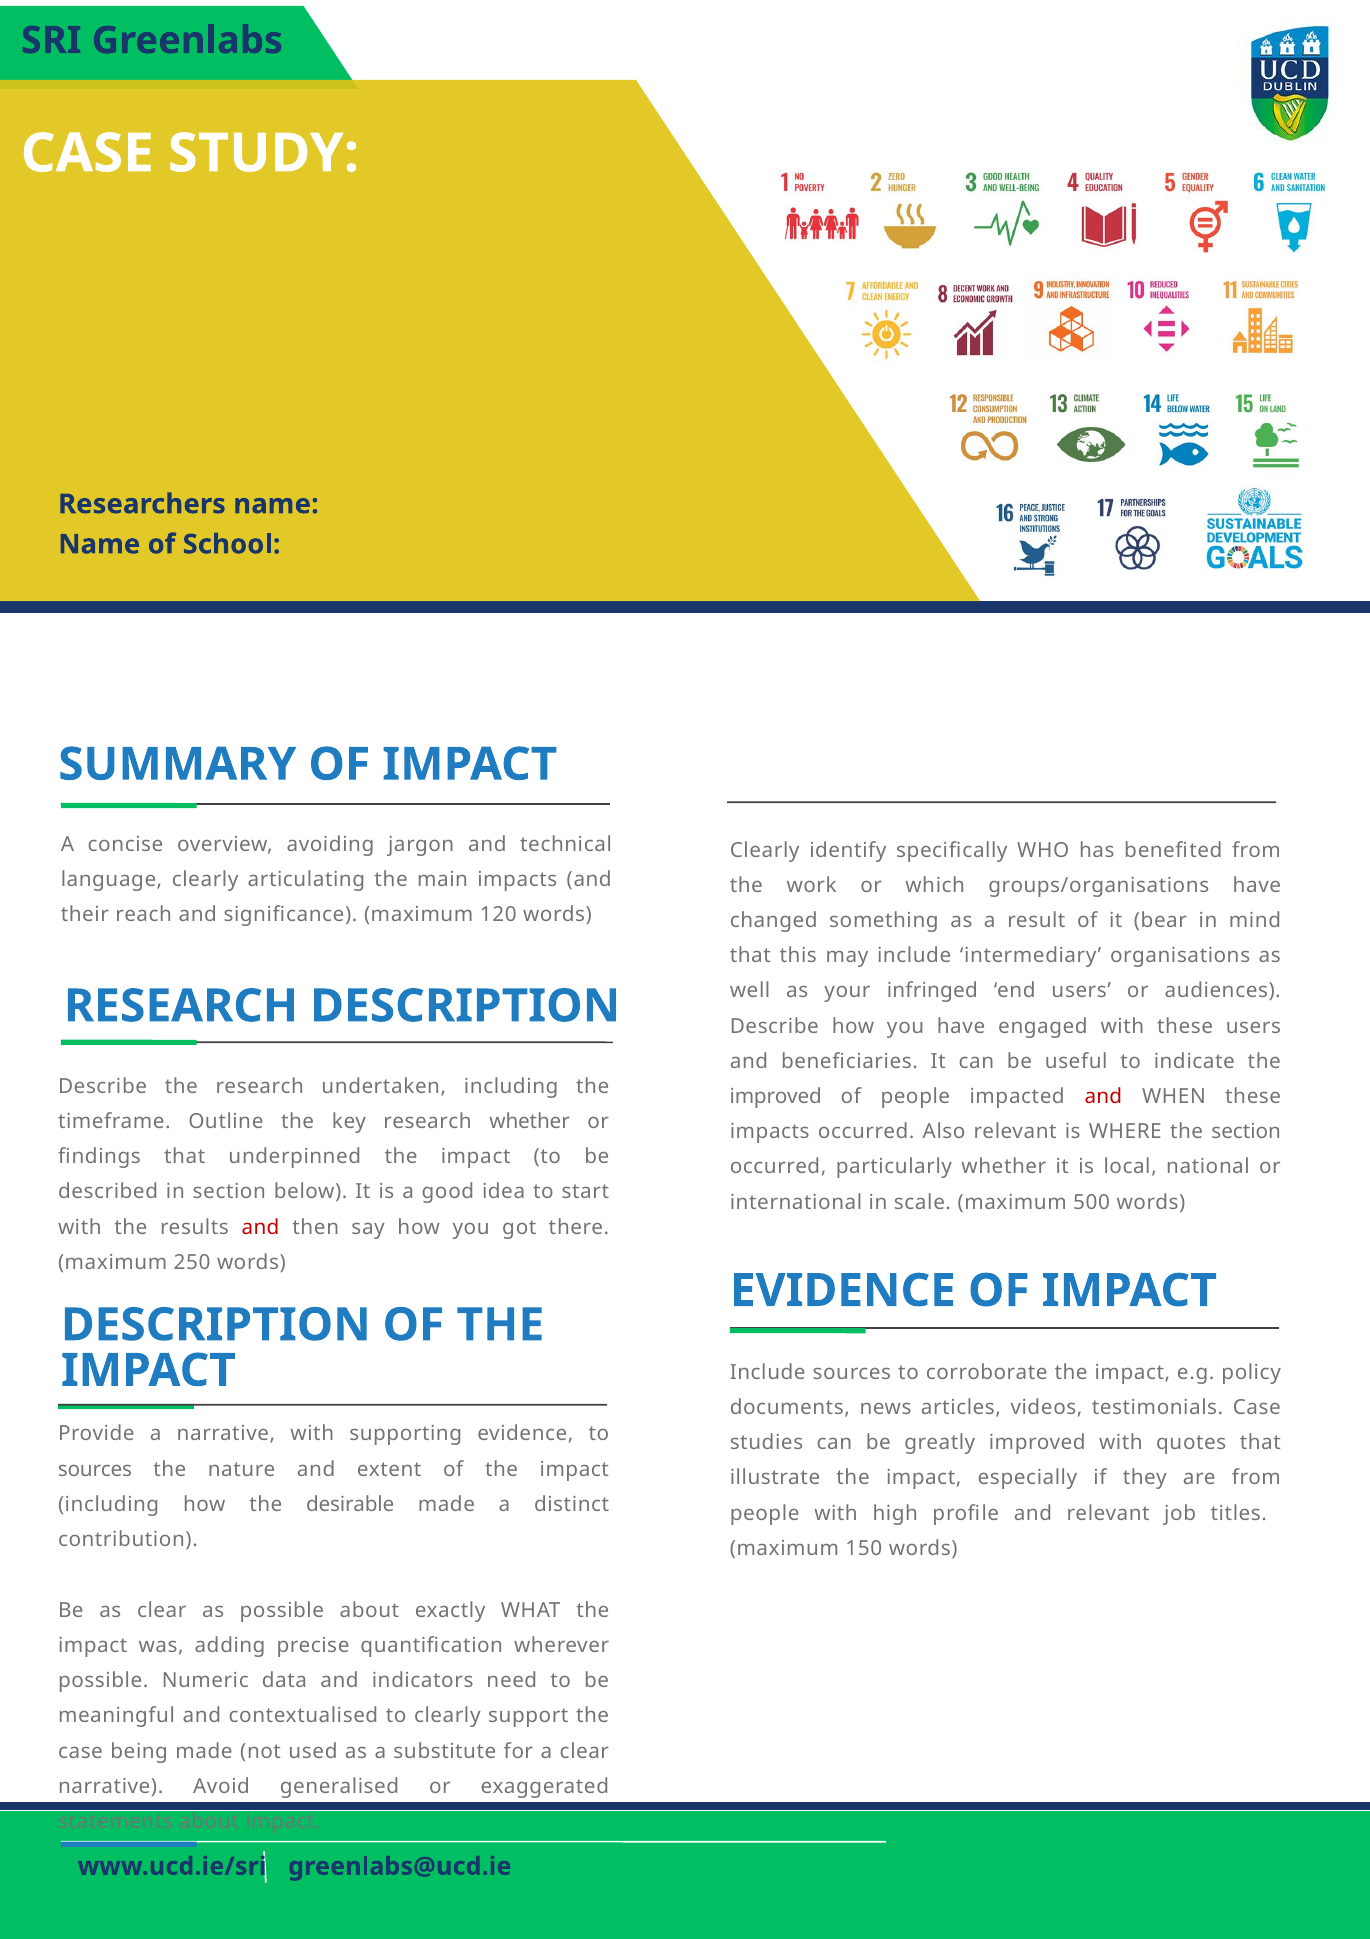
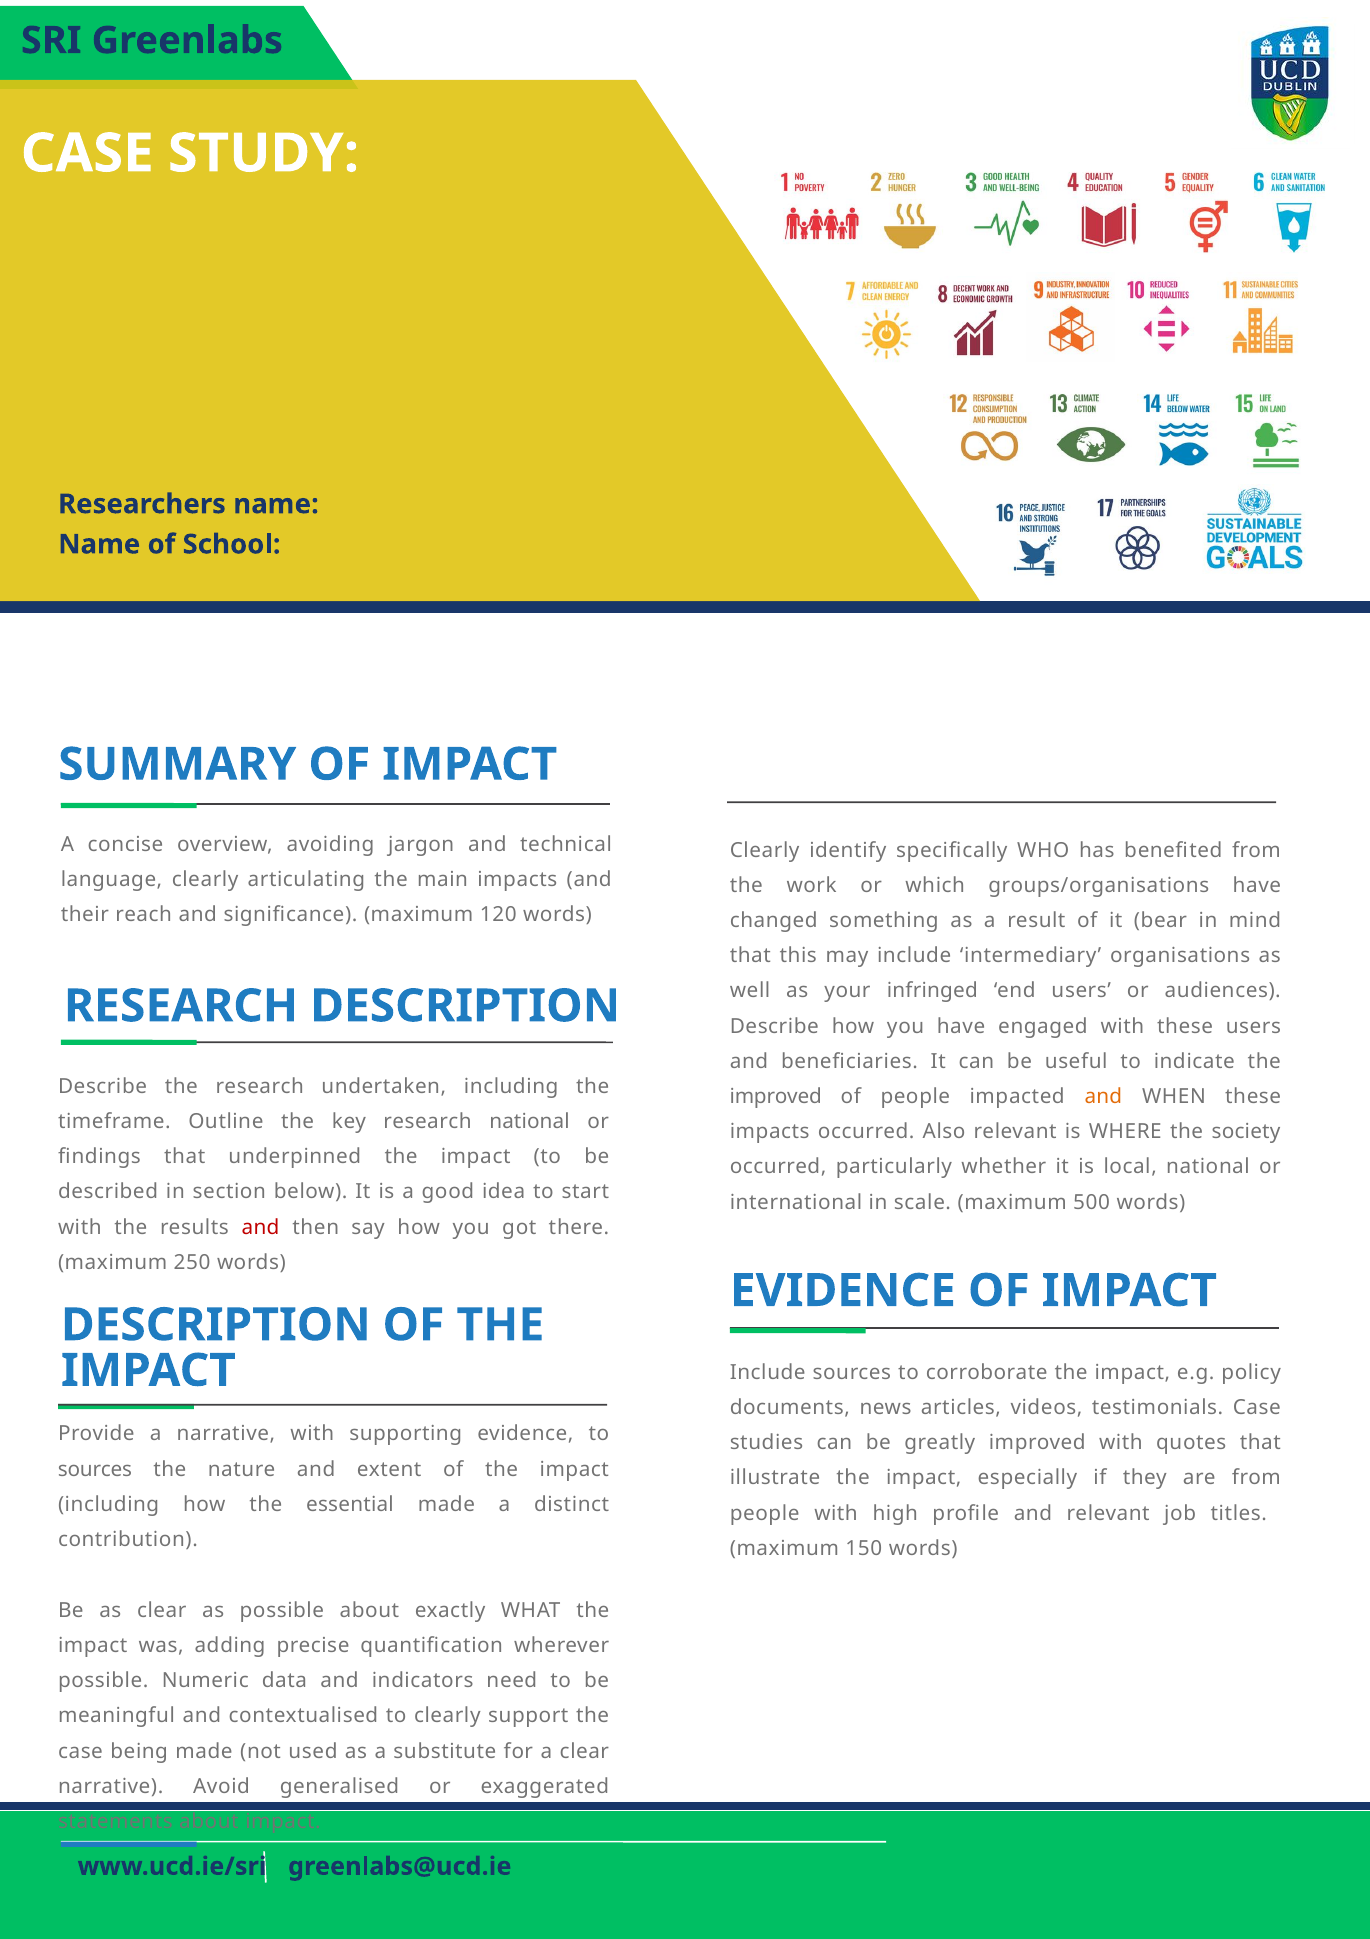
and at (1103, 1096) colour: red -> orange
research whether: whether -> national
the section: section -> society
desirable: desirable -> essential
